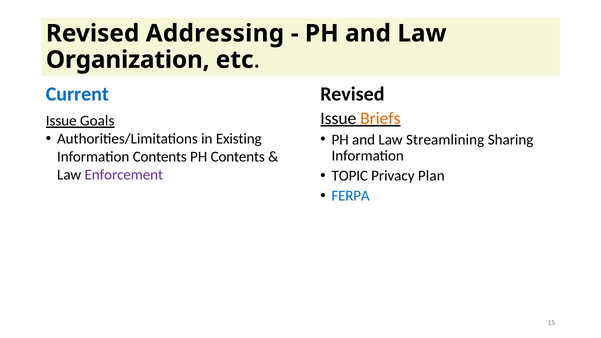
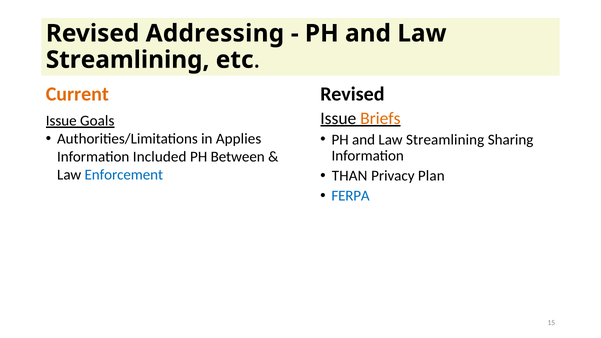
Organization at (128, 60): Organization -> Streamlining
Current colour: blue -> orange
Existing: Existing -> Applies
Information Contents: Contents -> Included
PH Contents: Contents -> Between
TOPIC: TOPIC -> THAN
Enforcement colour: purple -> blue
